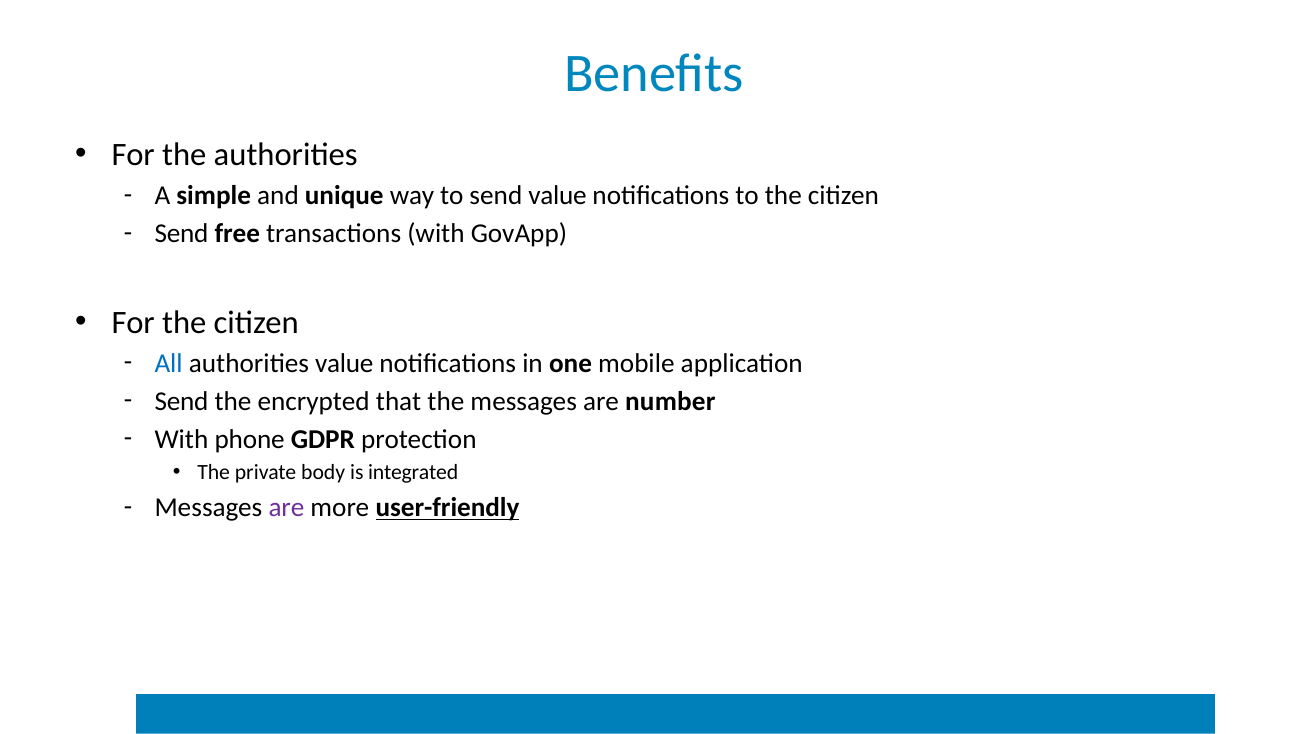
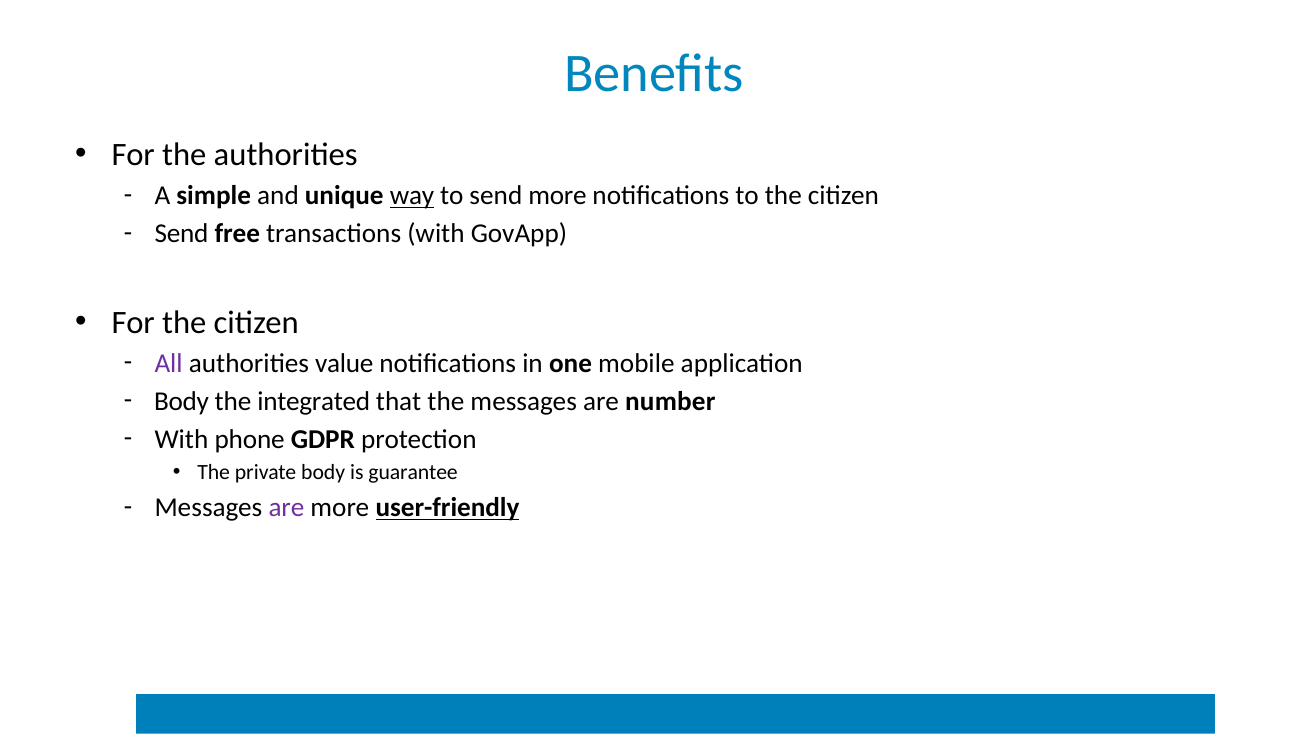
way underline: none -> present
send value: value -> more
All colour: blue -> purple
Send at (182, 401): Send -> Body
encrypted: encrypted -> integrated
integrated: integrated -> guarantee
